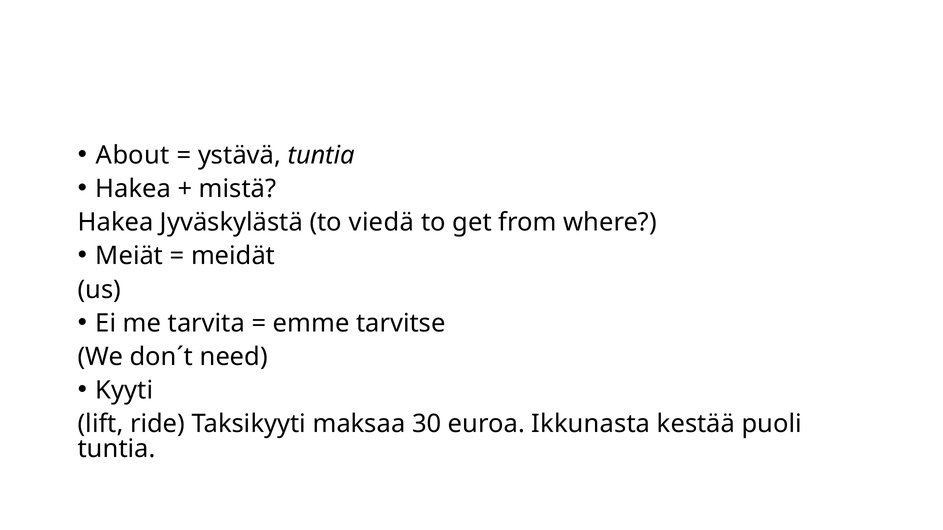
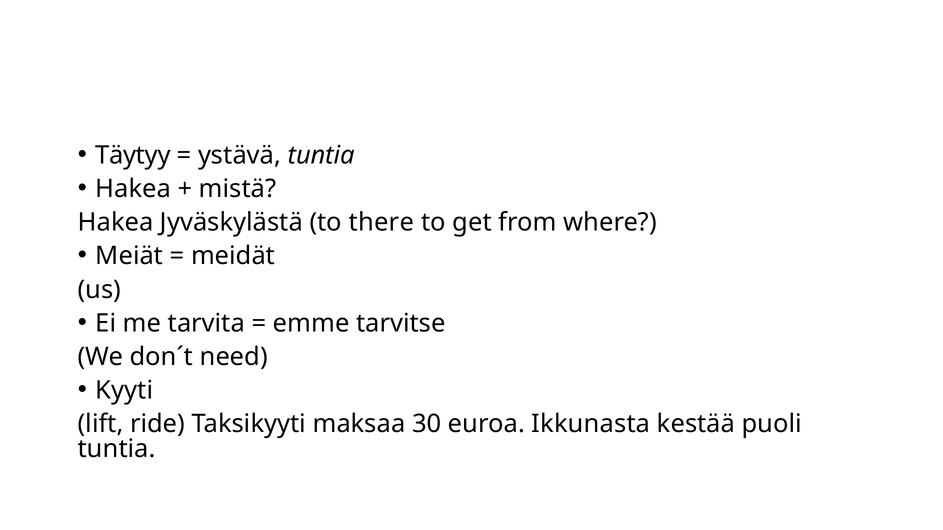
About: About -> Täytyy
viedä: viedä -> there
